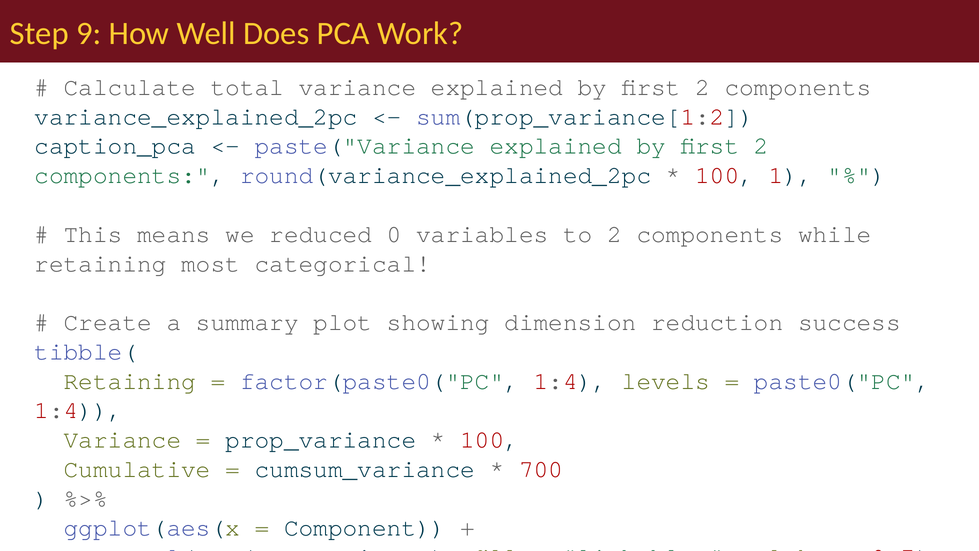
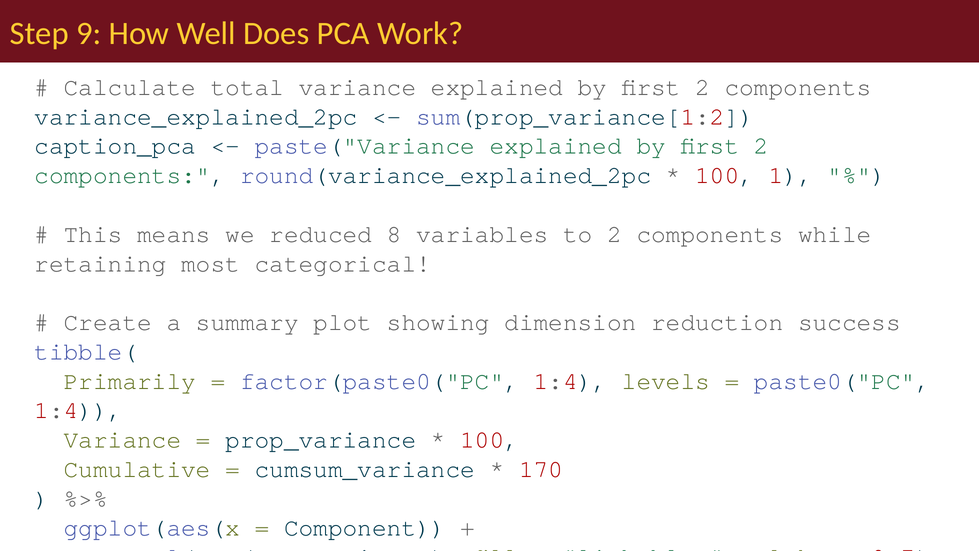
0: 0 -> 8
Retaining at (130, 381): Retaining -> Primarily
700: 700 -> 170
